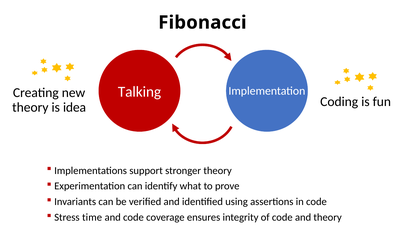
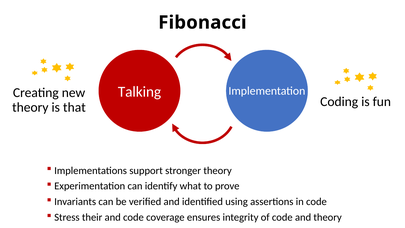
idea: idea -> that
time: time -> their
